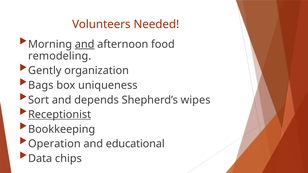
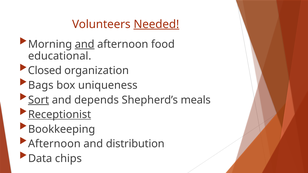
Needed underline: none -> present
remodeling: remodeling -> educational
Gently: Gently -> Closed
Sort underline: none -> present
wipes: wipes -> meals
Operation at (54, 144): Operation -> Afternoon
educational: educational -> distribution
